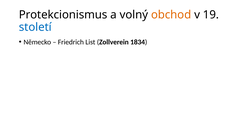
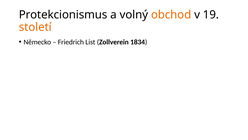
století colour: blue -> orange
